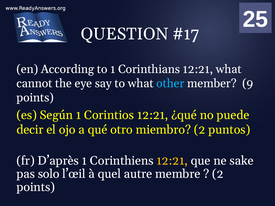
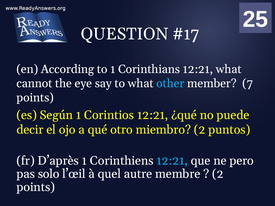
9: 9 -> 7
12:21 at (172, 161) colour: yellow -> light blue
sake: sake -> pero
